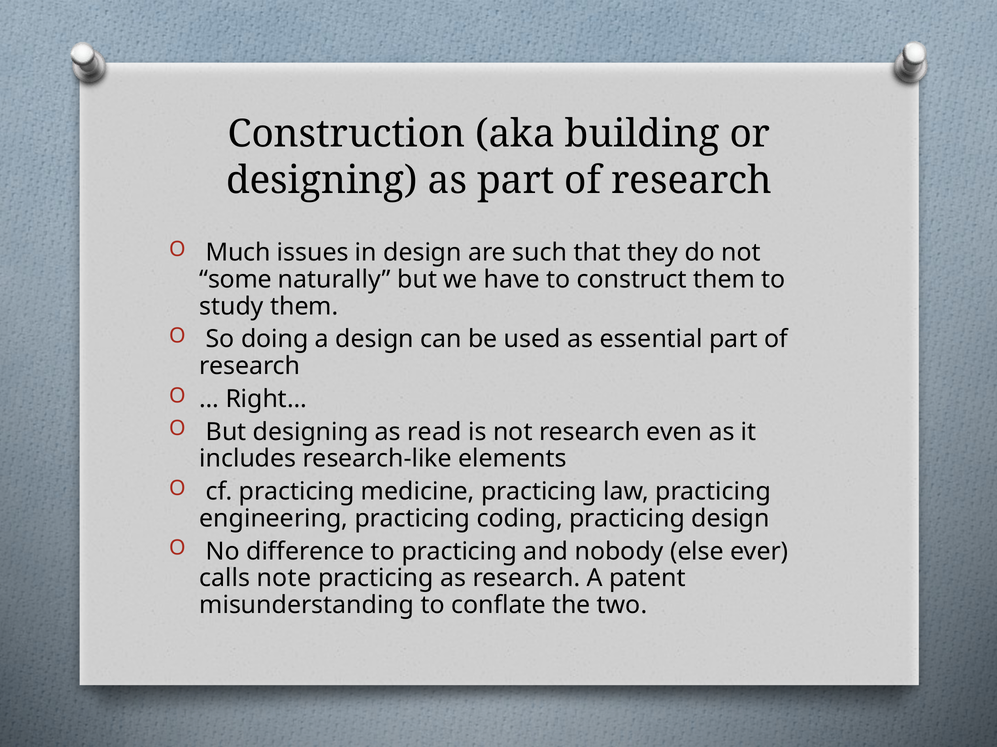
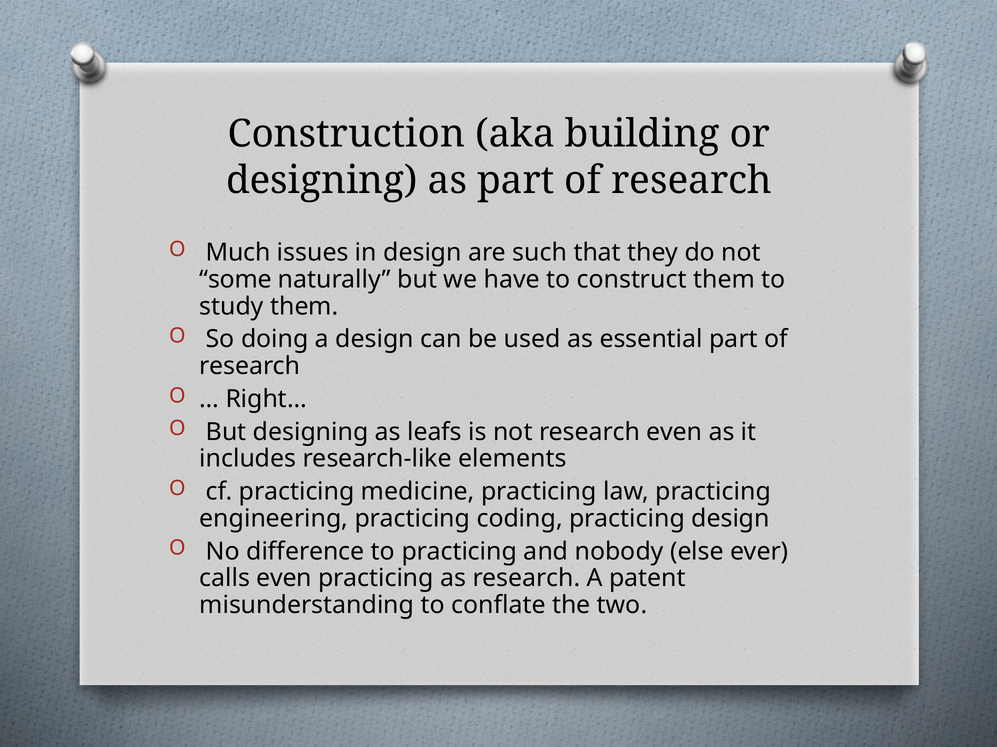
read: read -> leafs
calls note: note -> even
